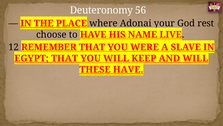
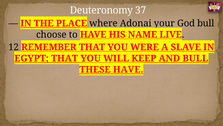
56: 56 -> 37
God rest: rest -> bull
AND WILL: WILL -> BULL
